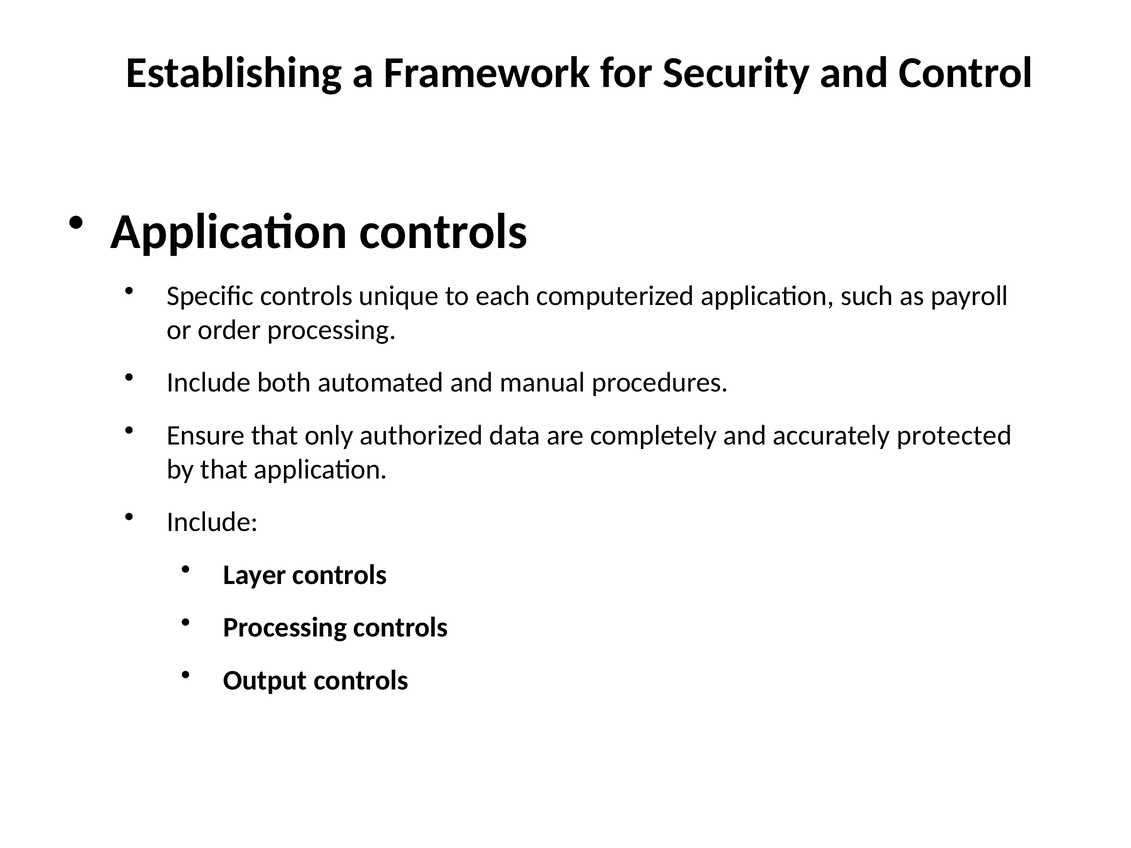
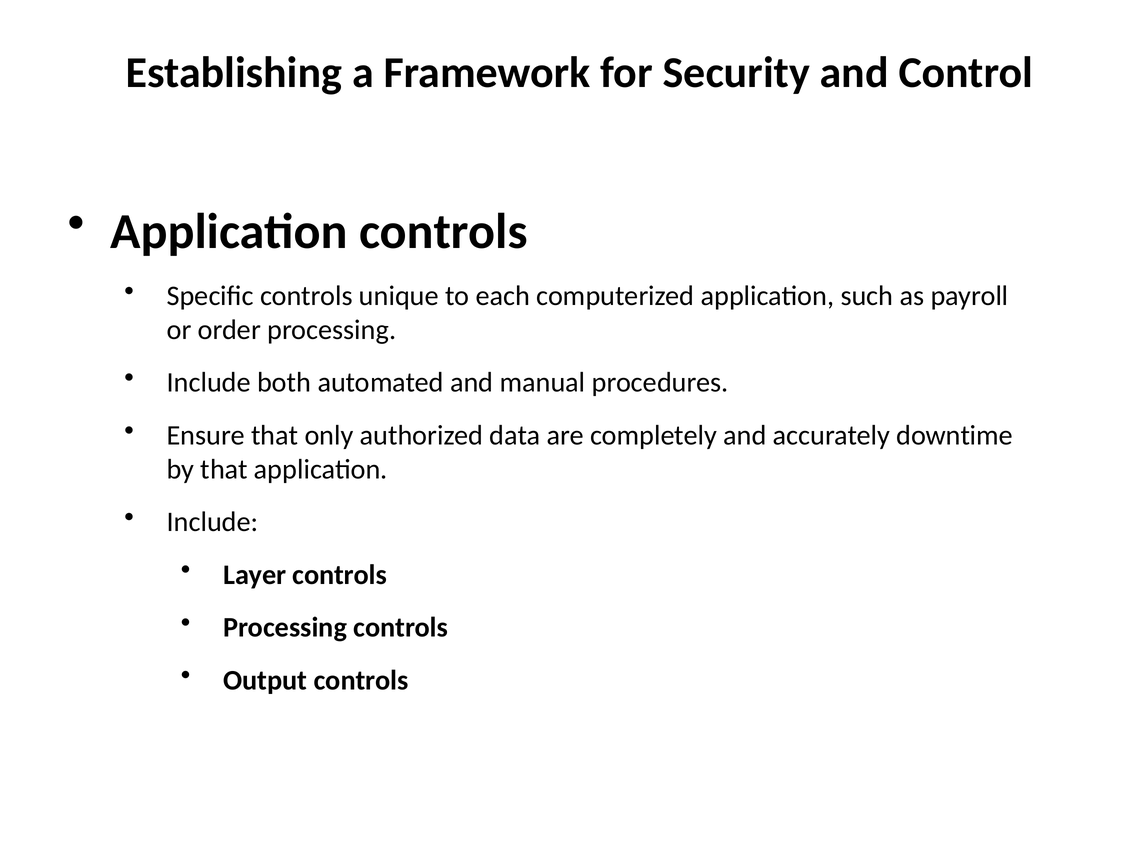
protected: protected -> downtime
